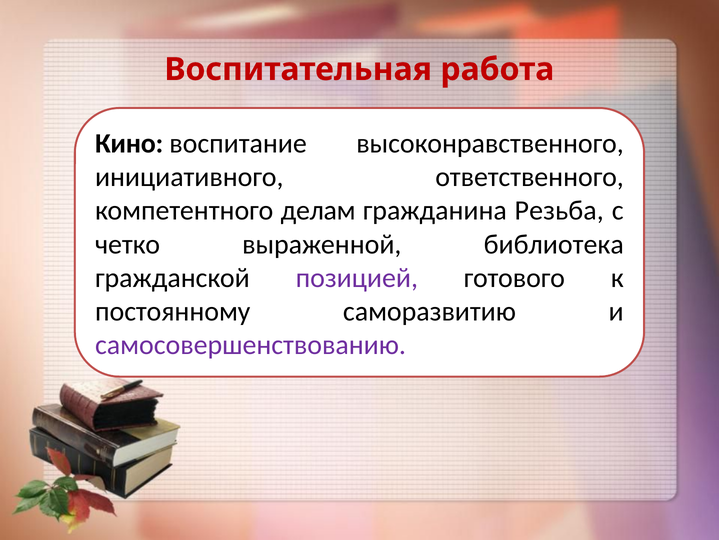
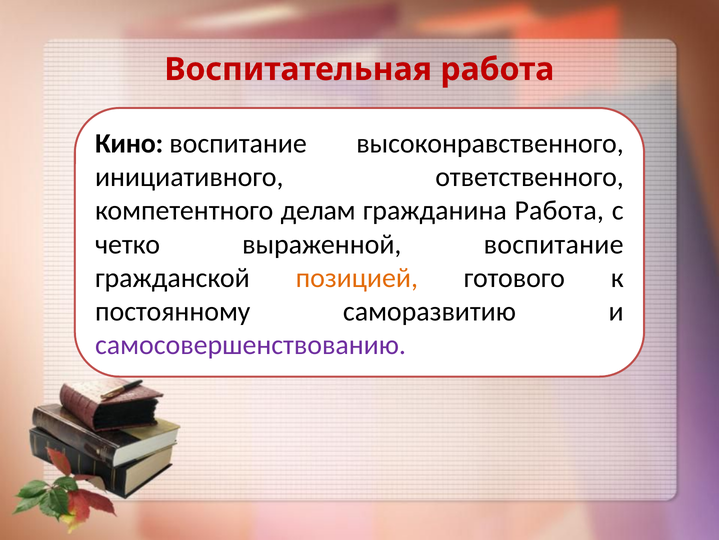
гражданина Резьба: Резьба -> Работа
выраженной библиотека: библиотека -> воспитание
позицией colour: purple -> orange
